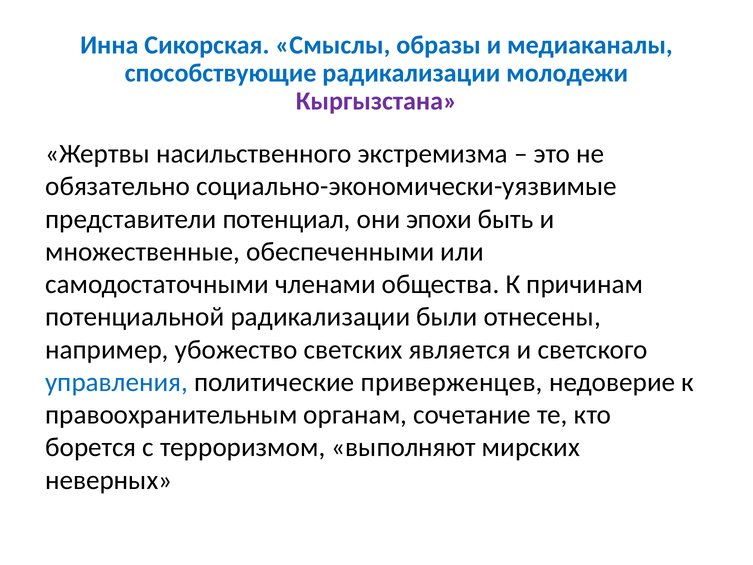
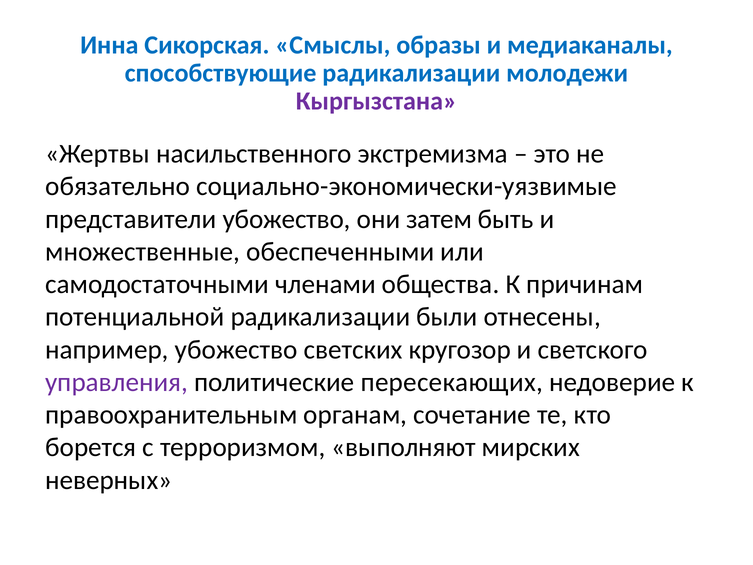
представители потенциал: потенциал -> убожество
эпохи: эпохи -> затем
является: является -> кругозор
управления colour: blue -> purple
приверженцев: приверженцев -> пересекающих
